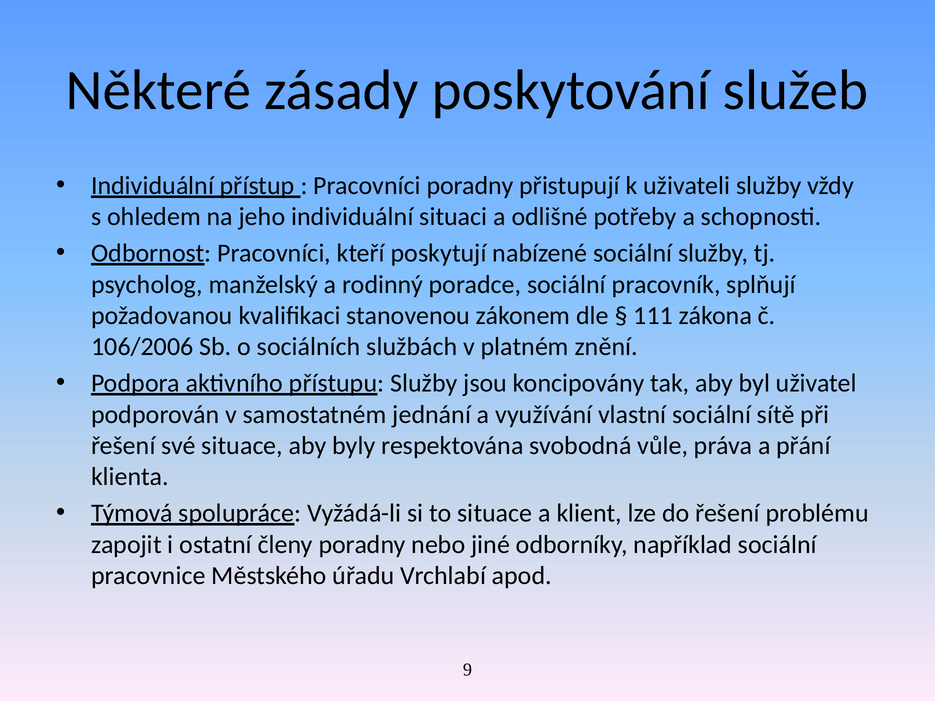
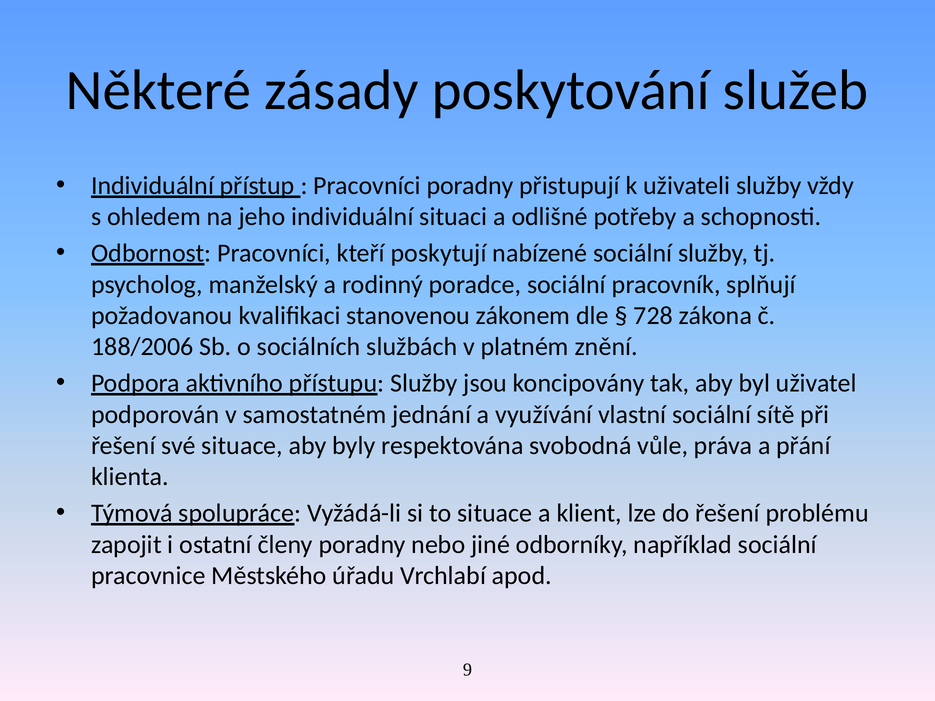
111: 111 -> 728
106/2006: 106/2006 -> 188/2006
